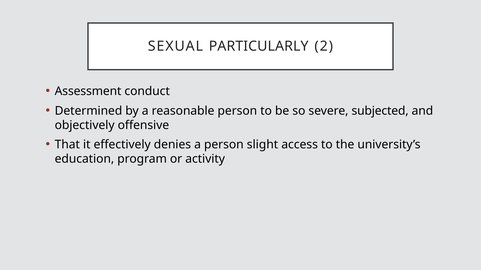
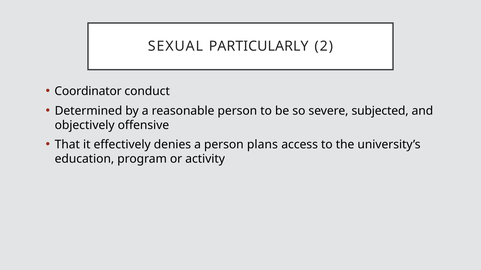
Assessment: Assessment -> Coordinator
slight: slight -> plans
